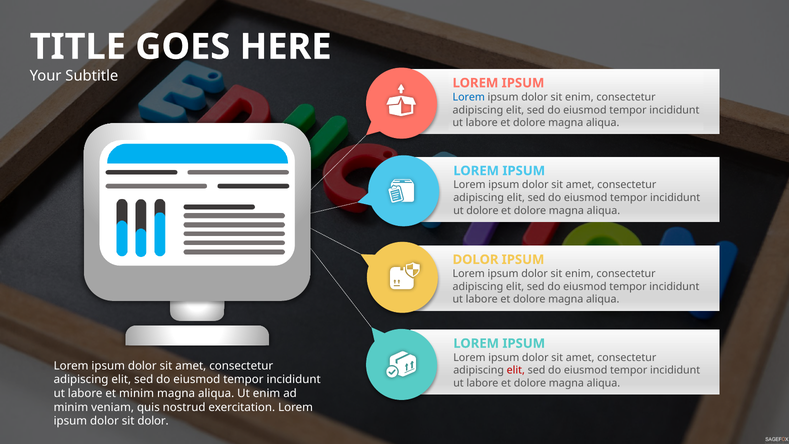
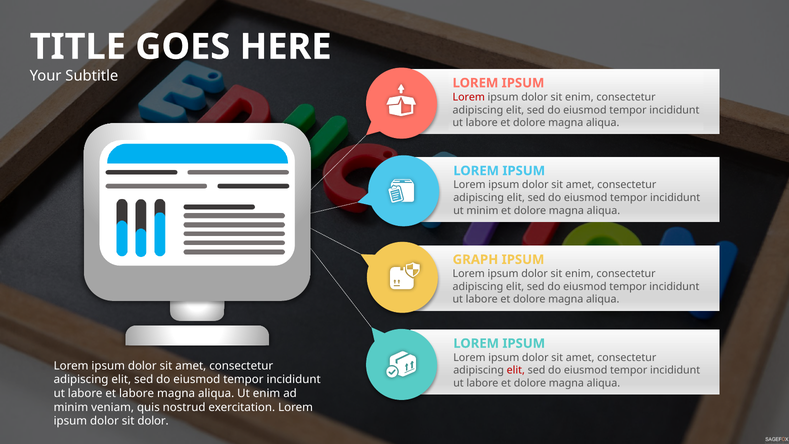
Lorem at (469, 97) colour: blue -> red
ut dolore: dolore -> minim
DOLOR at (476, 260): DOLOR -> GRAPH
et minim: minim -> labore
